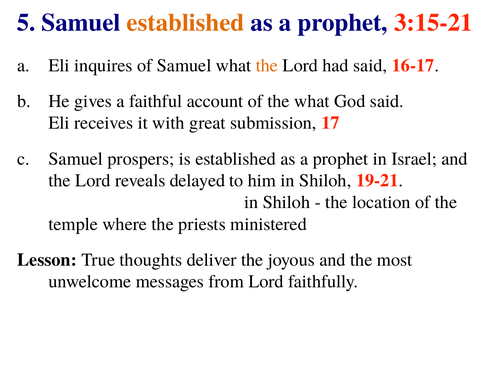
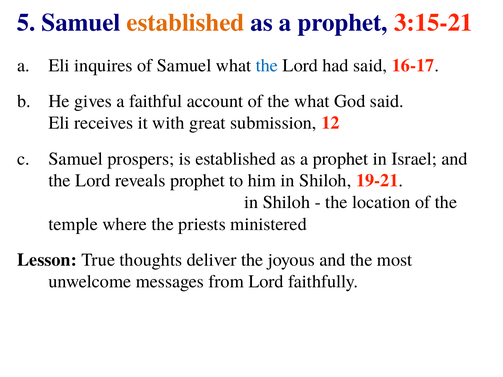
the at (267, 65) colour: orange -> blue
17: 17 -> 12
reveals delayed: delayed -> prophet
